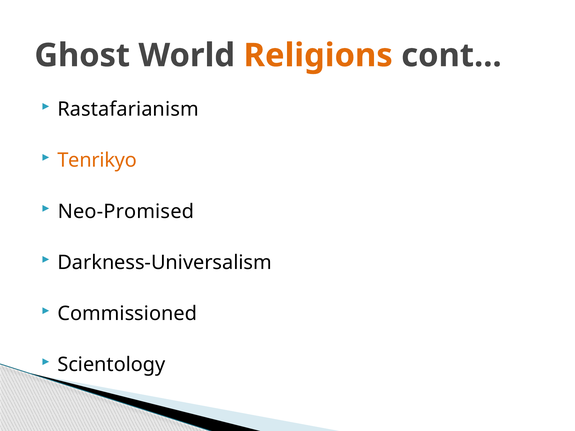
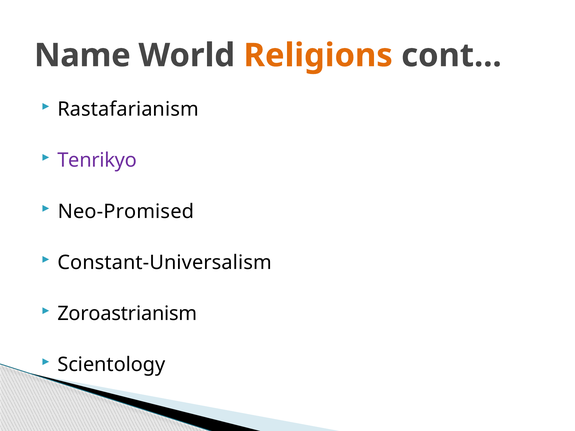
Ghost: Ghost -> Name
Tenrikyo colour: orange -> purple
Darkness-Universalism: Darkness-Universalism -> Constant-Universalism
Commissioned: Commissioned -> Zoroastrianism
